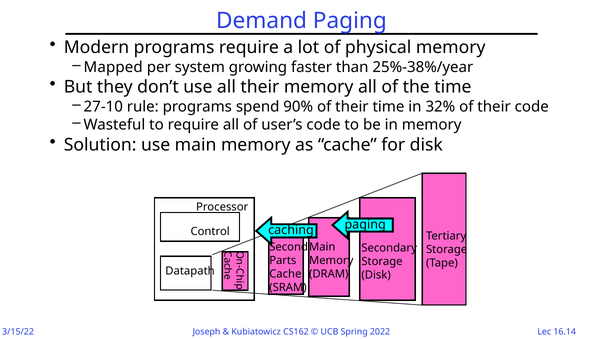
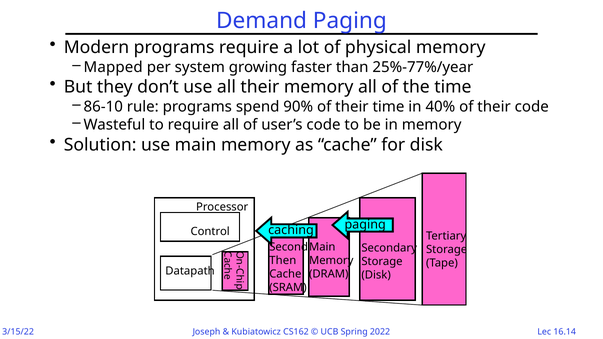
25%-38%/year: 25%-38%/year -> 25%-77%/year
27-10: 27-10 -> 86-10
32%: 32% -> 40%
Parts: Parts -> Then
